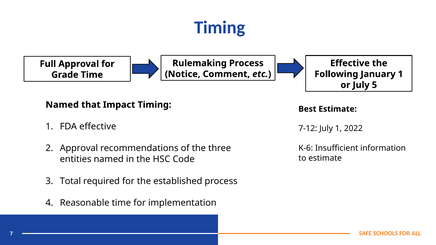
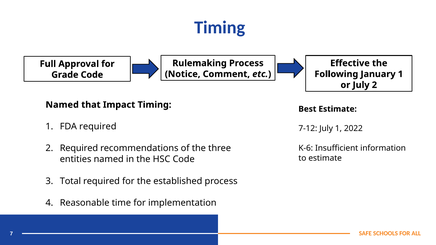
Grade Time: Time -> Code
July 5: 5 -> 2
FDA effective: effective -> required
Approval at (79, 148): Approval -> Required
